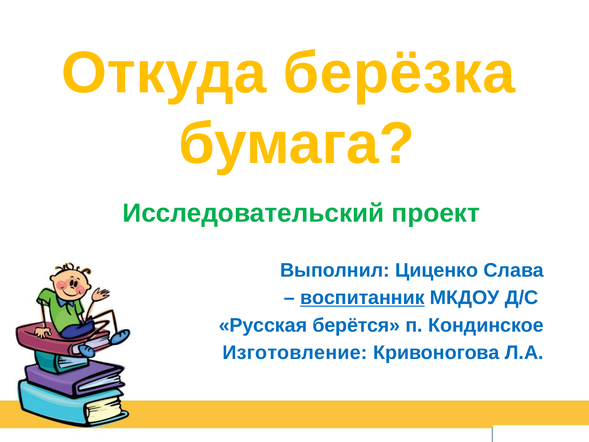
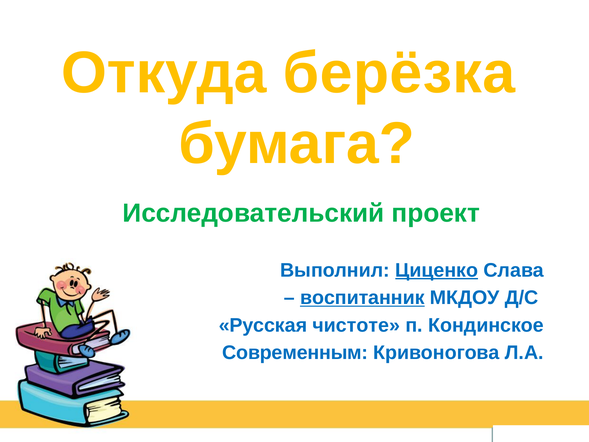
Циценко underline: none -> present
берётся: берётся -> чистоте
Изготовление: Изготовление -> Современным
